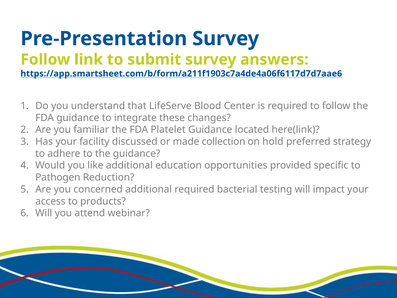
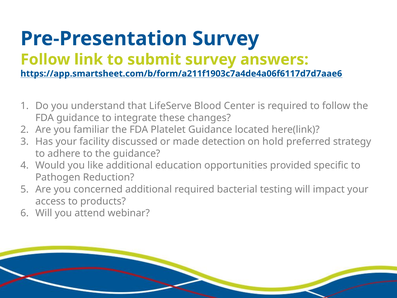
collection: collection -> detection
